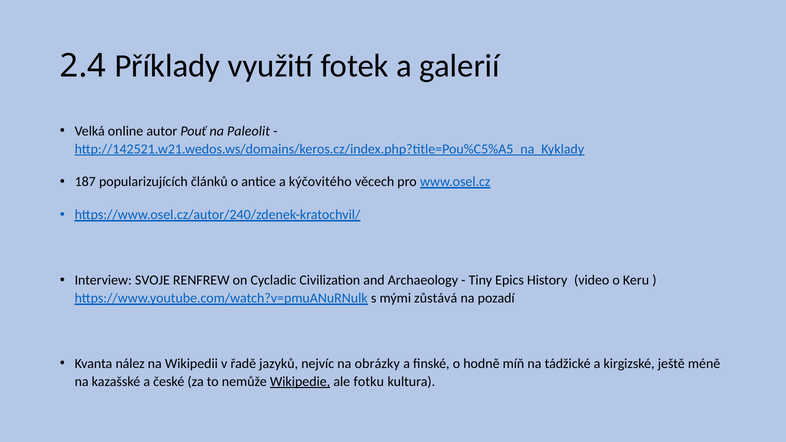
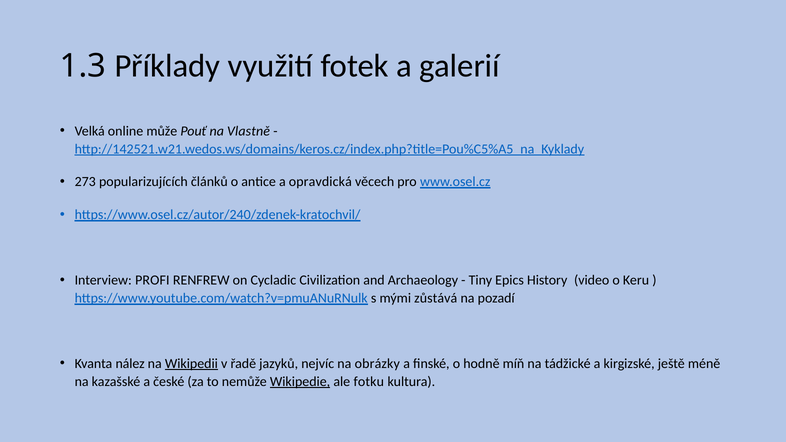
2.4: 2.4 -> 1.3
autor: autor -> může
Paleolit: Paleolit -> Vlastně
187: 187 -> 273
kýčovitého: kýčovitého -> opravdická
SVOJE: SVOJE -> PROFI
Wikipedii underline: none -> present
